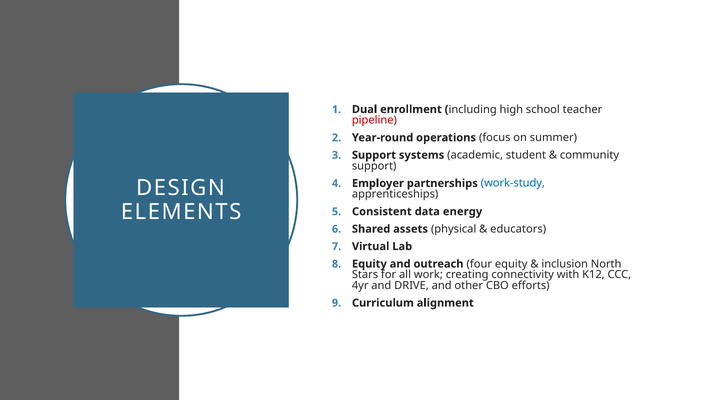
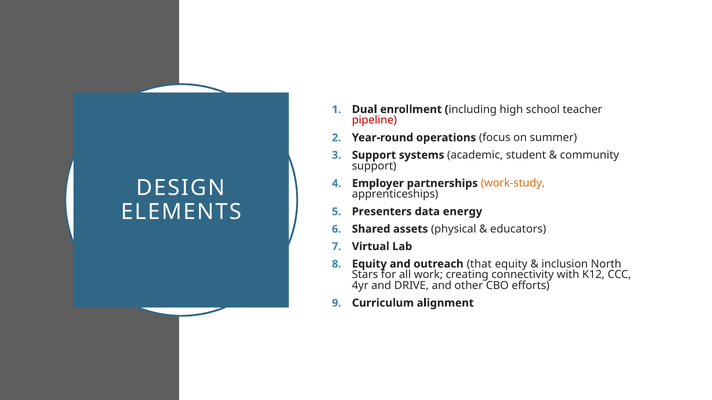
work-study colour: blue -> orange
Consistent: Consistent -> Presenters
four: four -> that
